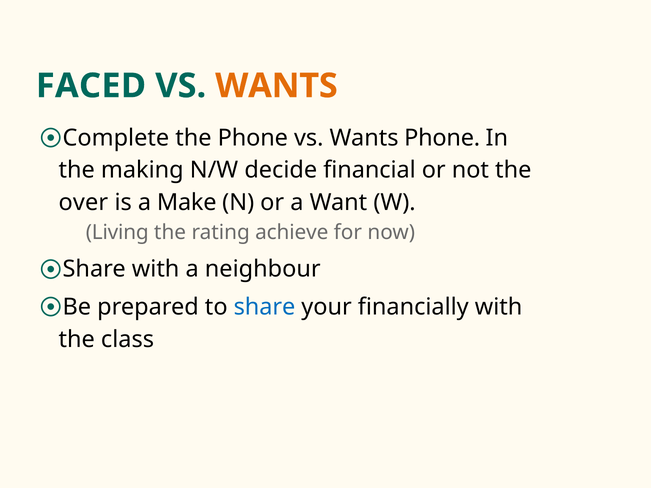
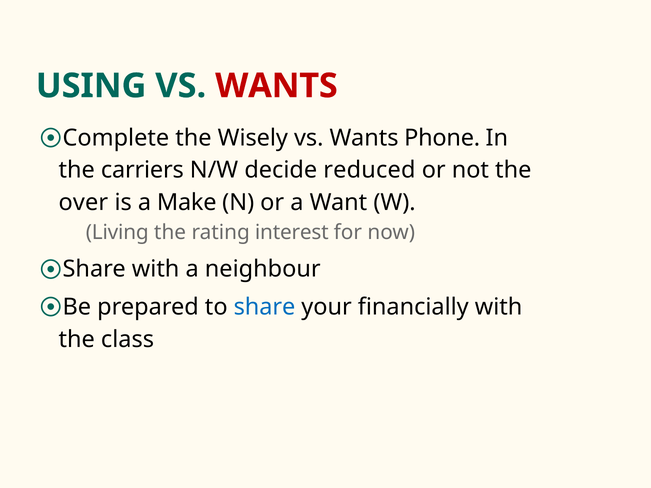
FACED: FACED -> USING
WANTS at (276, 86) colour: orange -> red
the Phone: Phone -> Wisely
making: making -> carriers
financial: financial -> reduced
achieve: achieve -> interest
